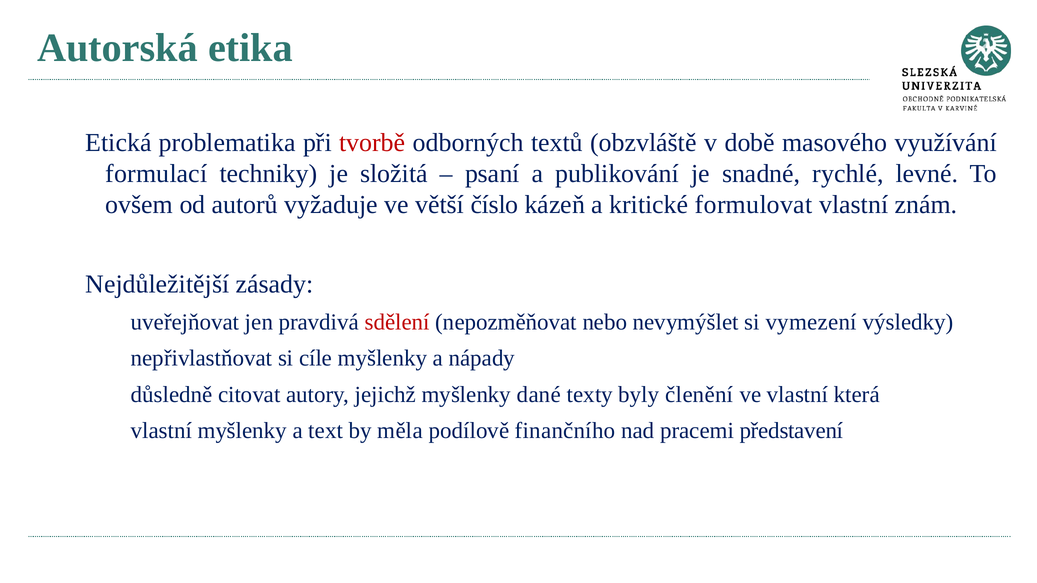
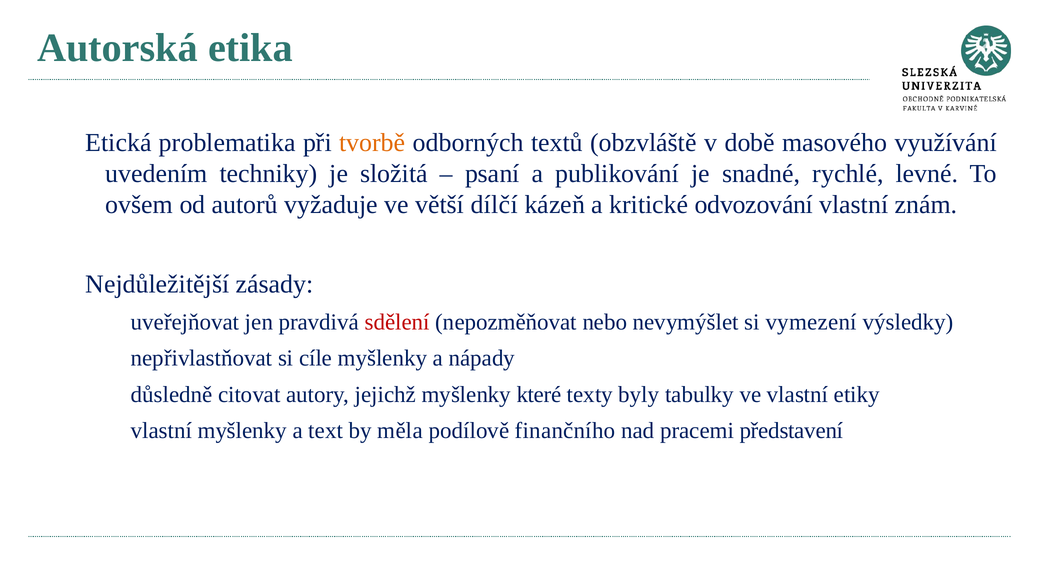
tvorbě colour: red -> orange
formulací: formulací -> uvedením
číslo: číslo -> dílčí
formulovat: formulovat -> odvozování
dané: dané -> které
členění: členění -> tabulky
která: která -> etiky
